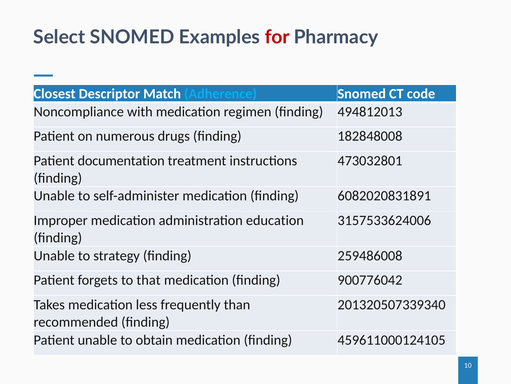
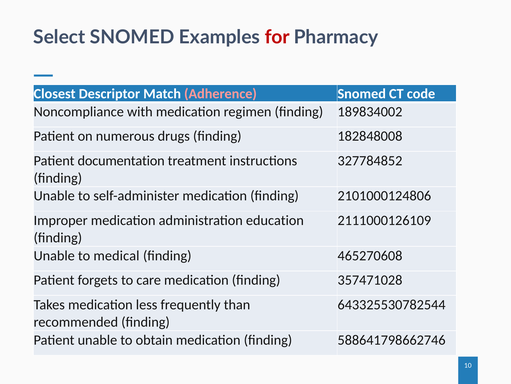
Adherence colour: light blue -> pink
494812013: 494812013 -> 189834002
473032801: 473032801 -> 327784852
6082020831891: 6082020831891 -> 2101000124806
3157533624006: 3157533624006 -> 2111000126109
strategy: strategy -> medical
259486008: 259486008 -> 465270608
that: that -> care
900776042: 900776042 -> 357471028
201320507339340: 201320507339340 -> 643325530782544
459611000124105: 459611000124105 -> 588641798662746
